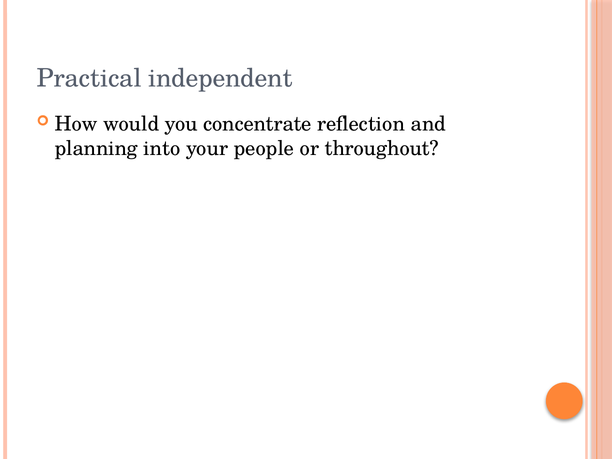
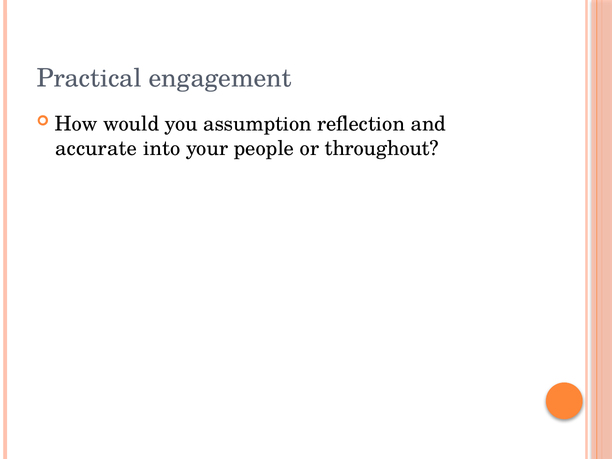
independent: independent -> engagement
concentrate: concentrate -> assumption
planning: planning -> accurate
